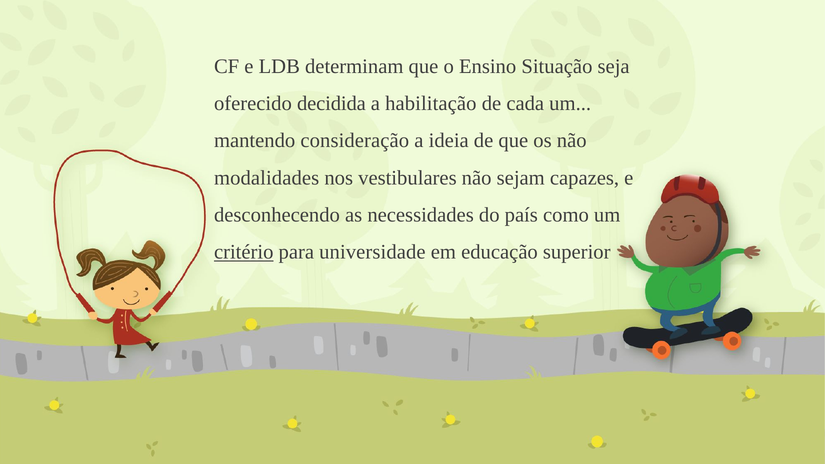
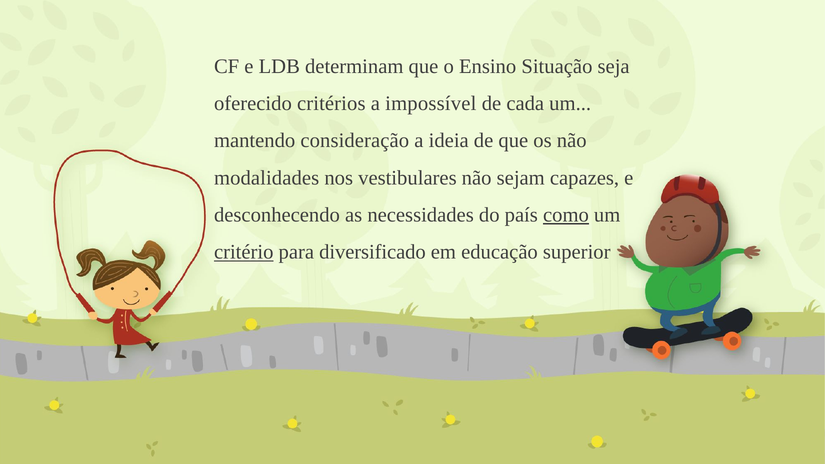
decidida: decidida -> critérios
habilitação: habilitação -> impossível
como underline: none -> present
universidade: universidade -> diversificado
